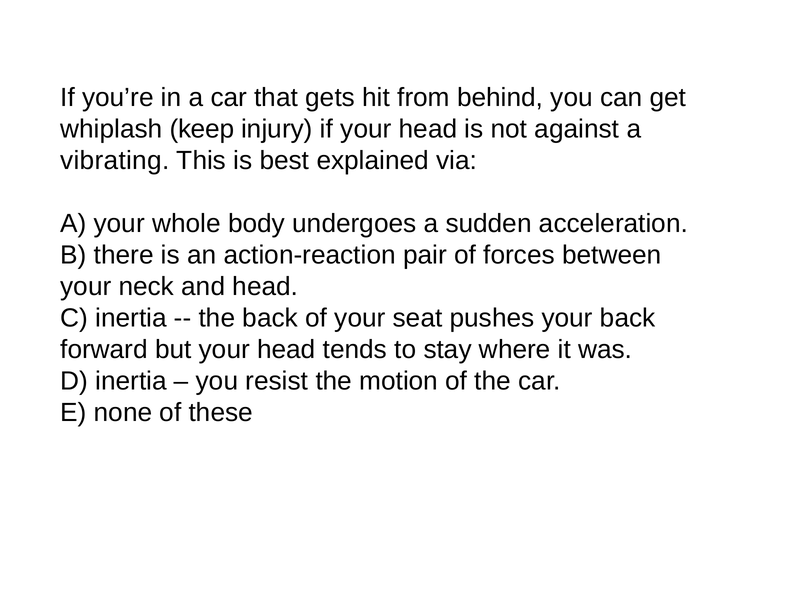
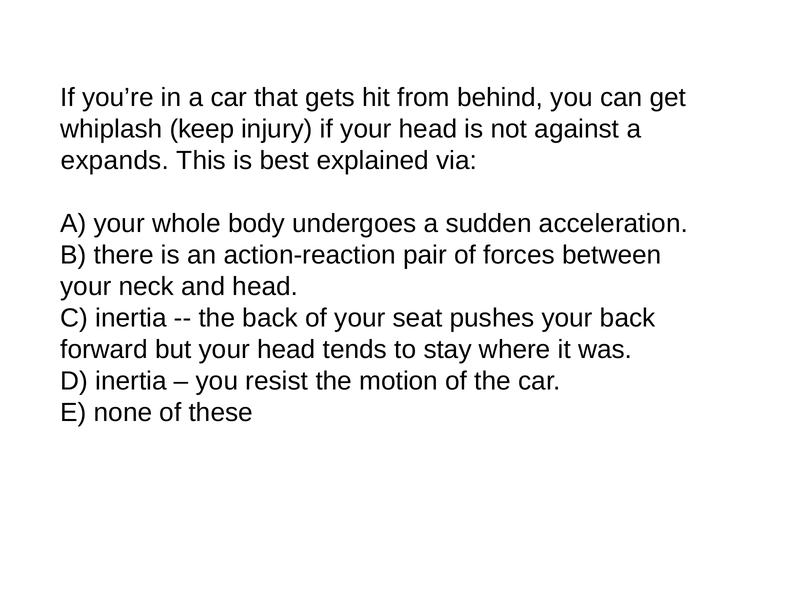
vibrating: vibrating -> expands
